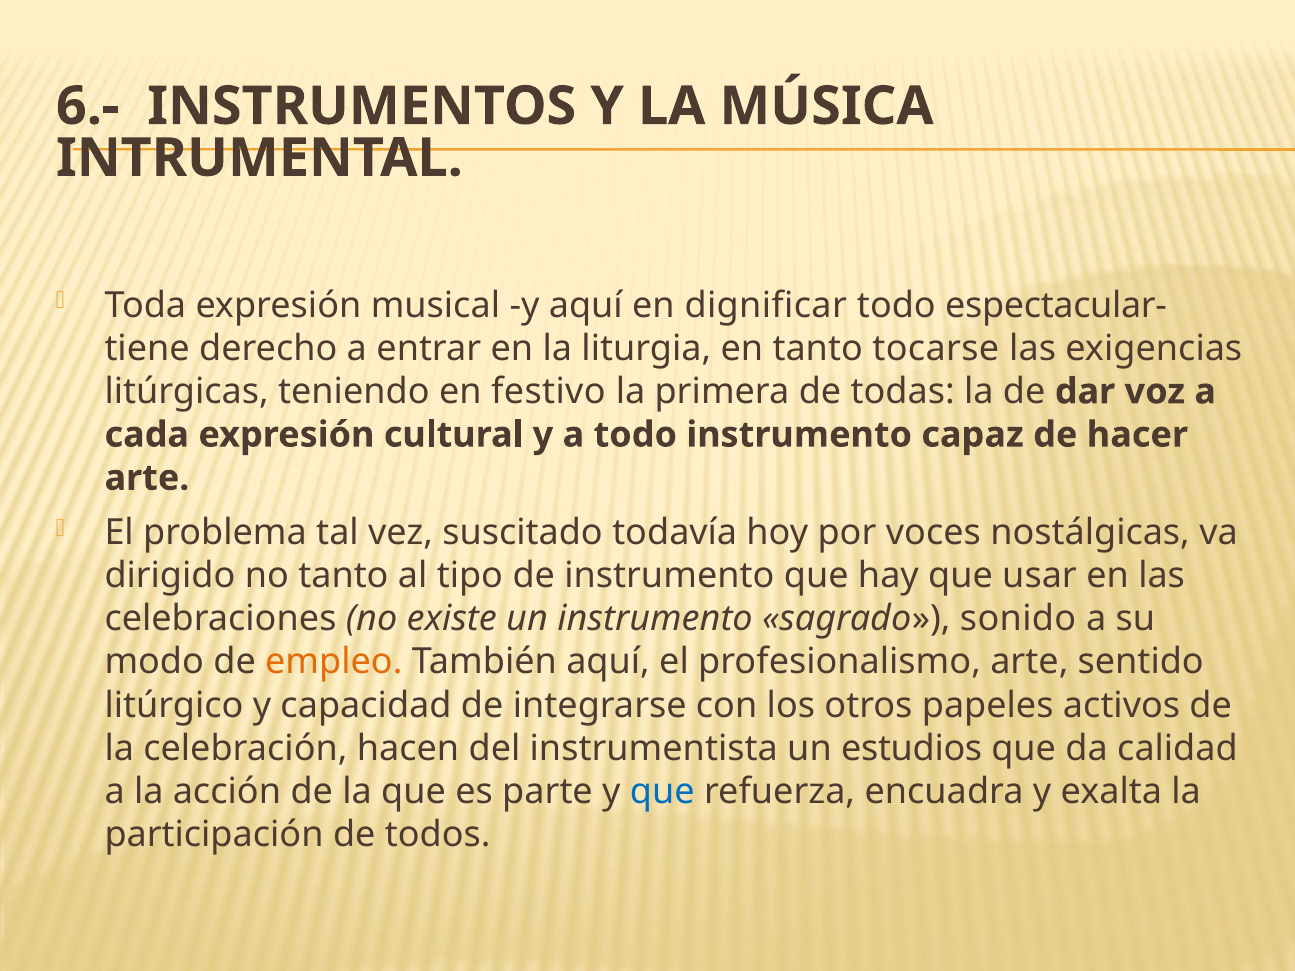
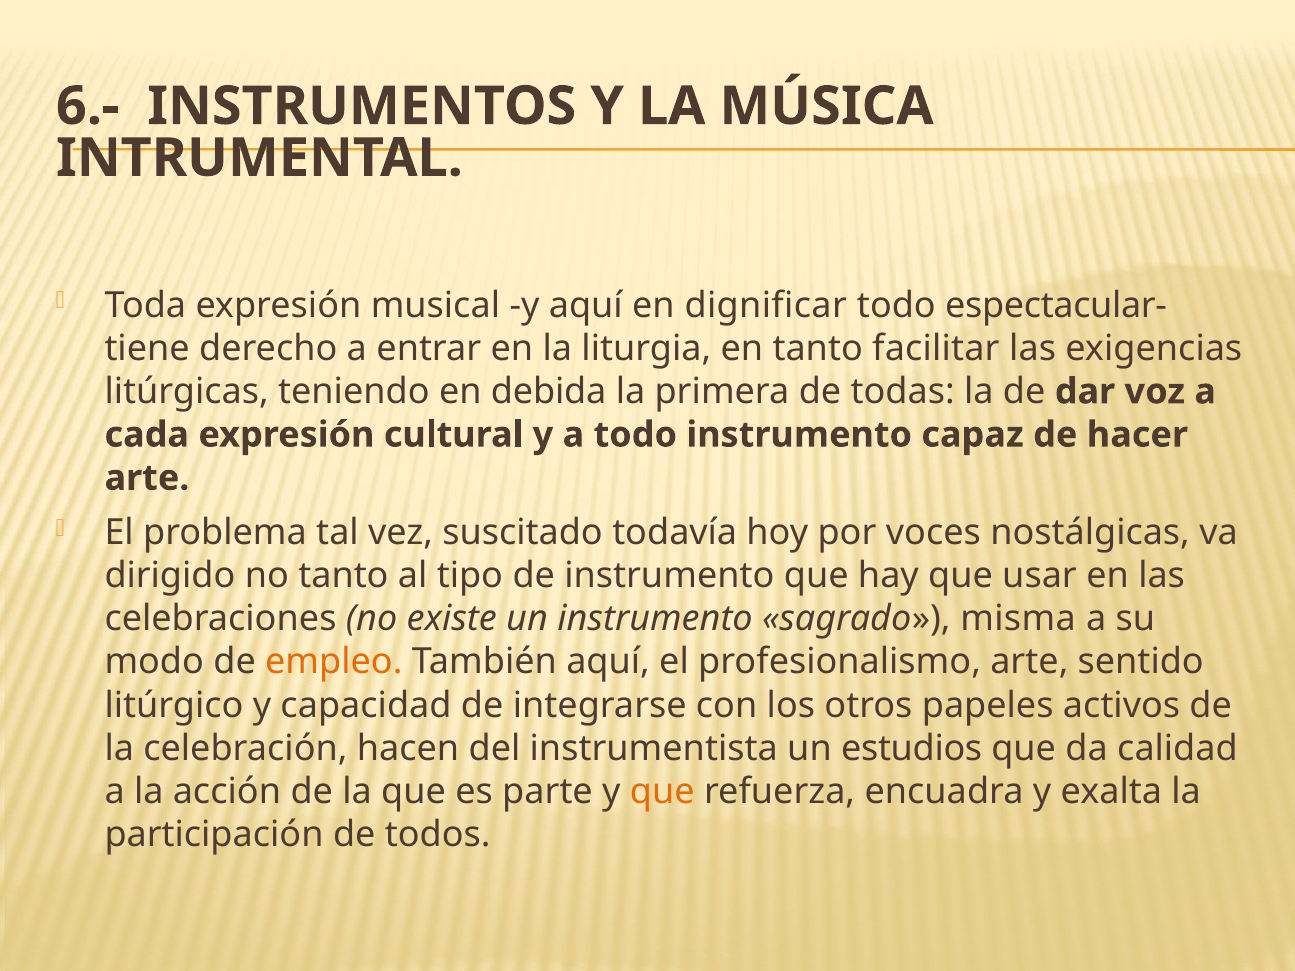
tocarse: tocarse -> facilitar
festivo: festivo -> debida
sonido: sonido -> misma
que at (662, 792) colour: blue -> orange
